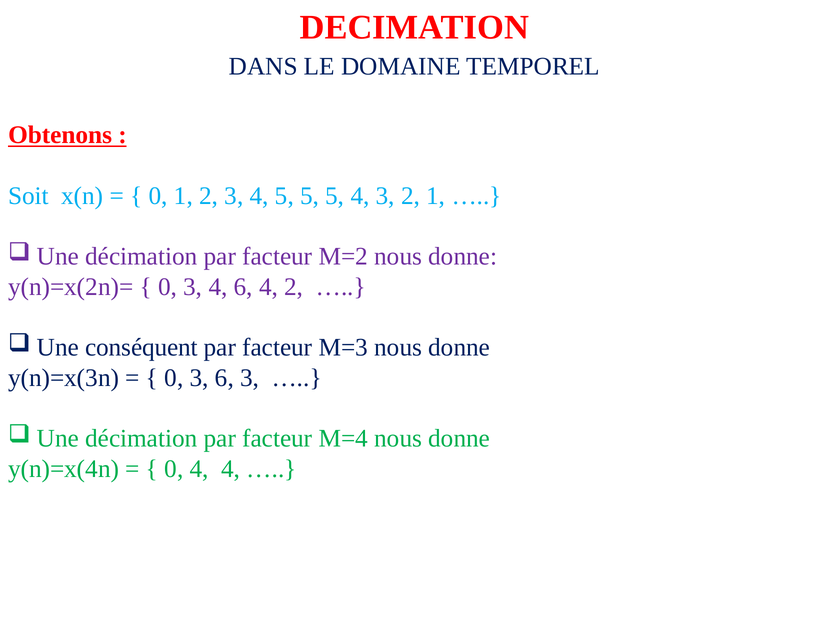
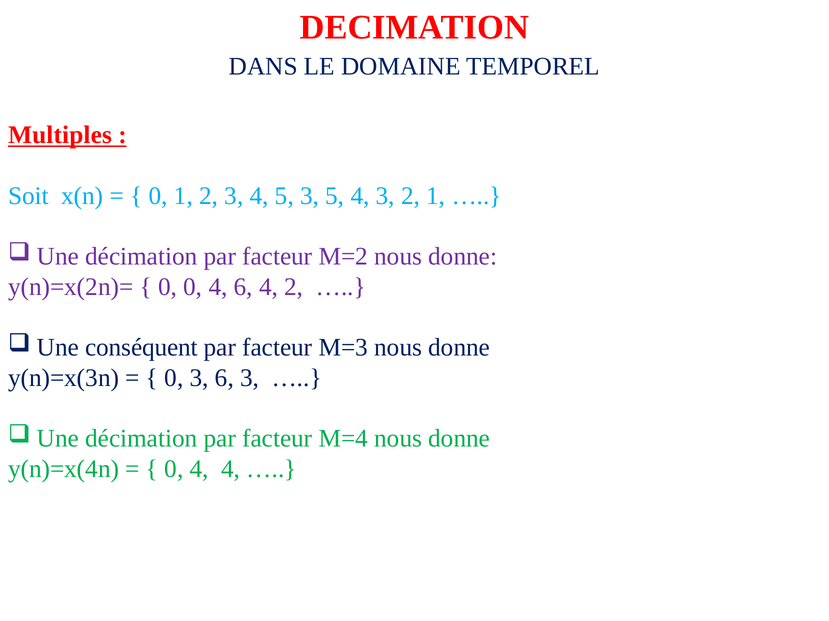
Obtenons: Obtenons -> Multiples
4 5 5: 5 -> 3
3 at (193, 287): 3 -> 0
